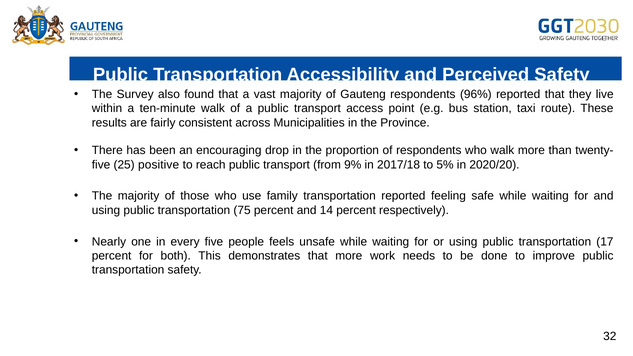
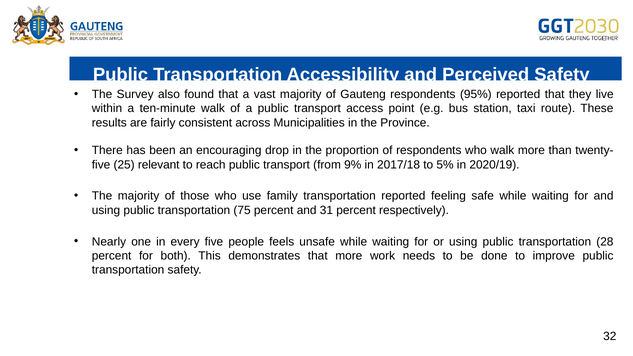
96%: 96% -> 95%
positive: positive -> relevant
2020/20: 2020/20 -> 2020/19
14: 14 -> 31
17: 17 -> 28
